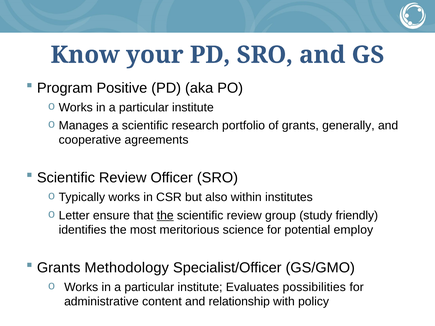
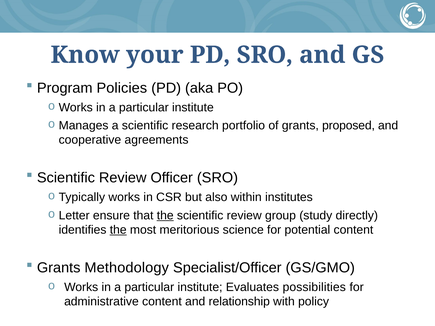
Positive: Positive -> Policies
generally: generally -> proposed
friendly: friendly -> directly
the at (118, 230) underline: none -> present
potential employ: employ -> content
